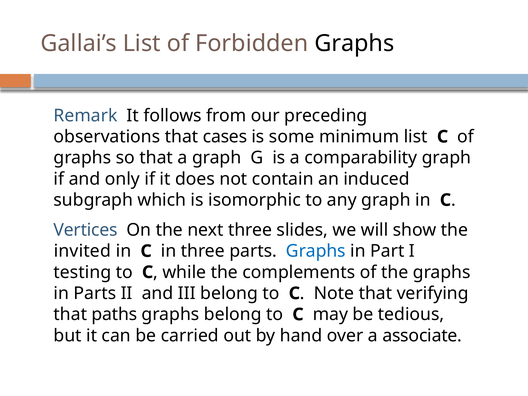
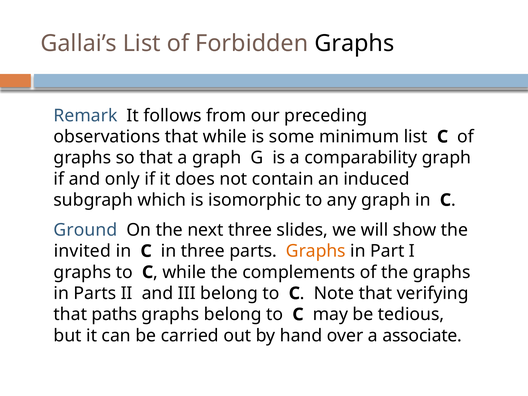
that cases: cases -> while
Vertices: Vertices -> Ground
Graphs at (316, 251) colour: blue -> orange
testing at (82, 272): testing -> graphs
